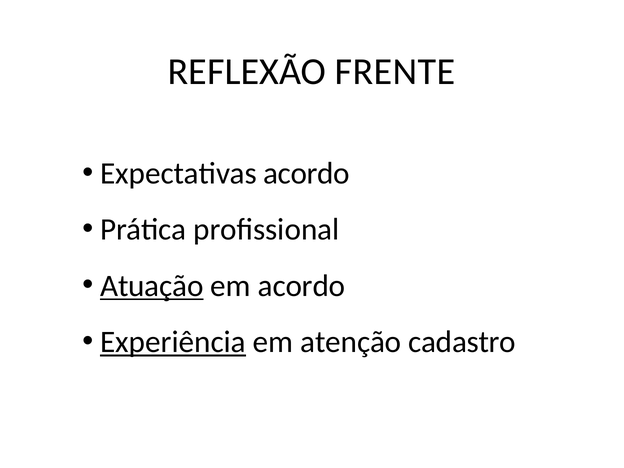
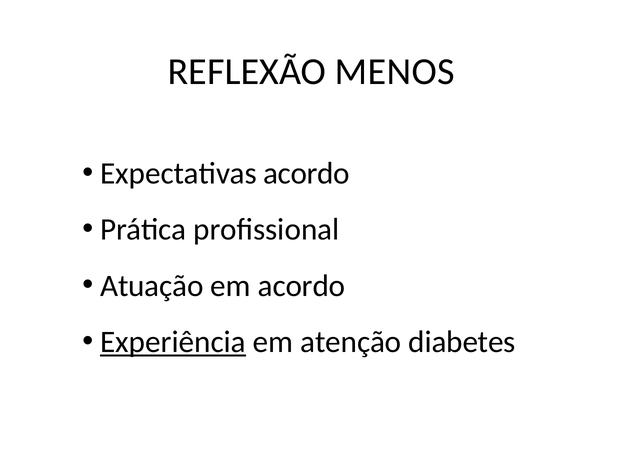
FRENTE: FRENTE -> MENOS
Atuação underline: present -> none
cadastro: cadastro -> diabetes
